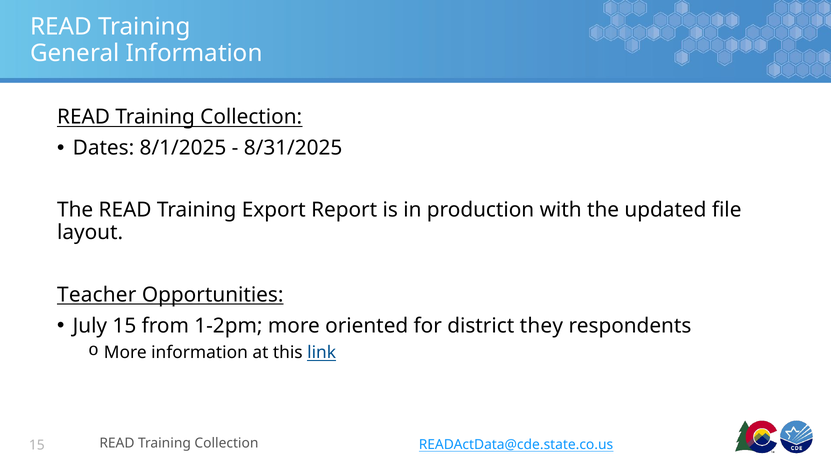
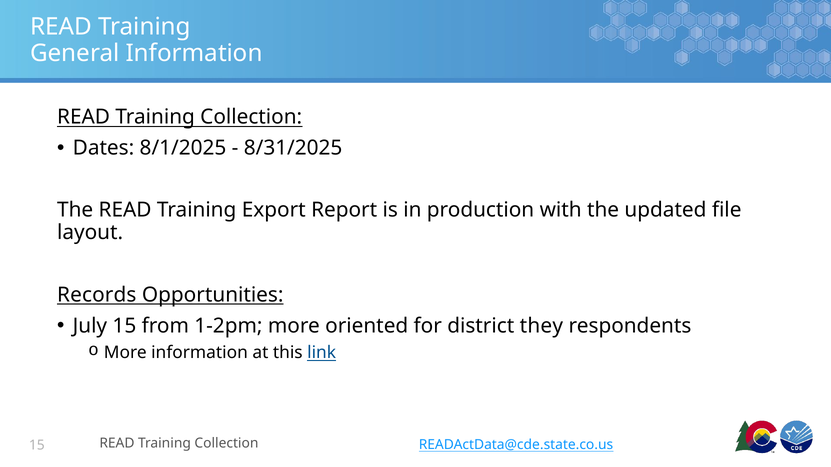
Teacher: Teacher -> Records
